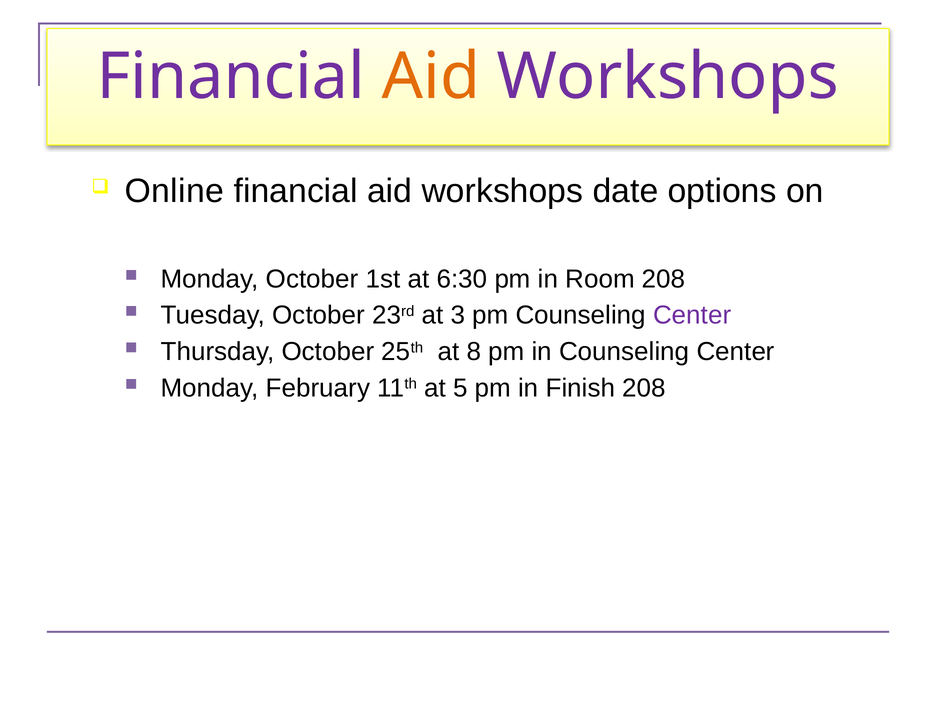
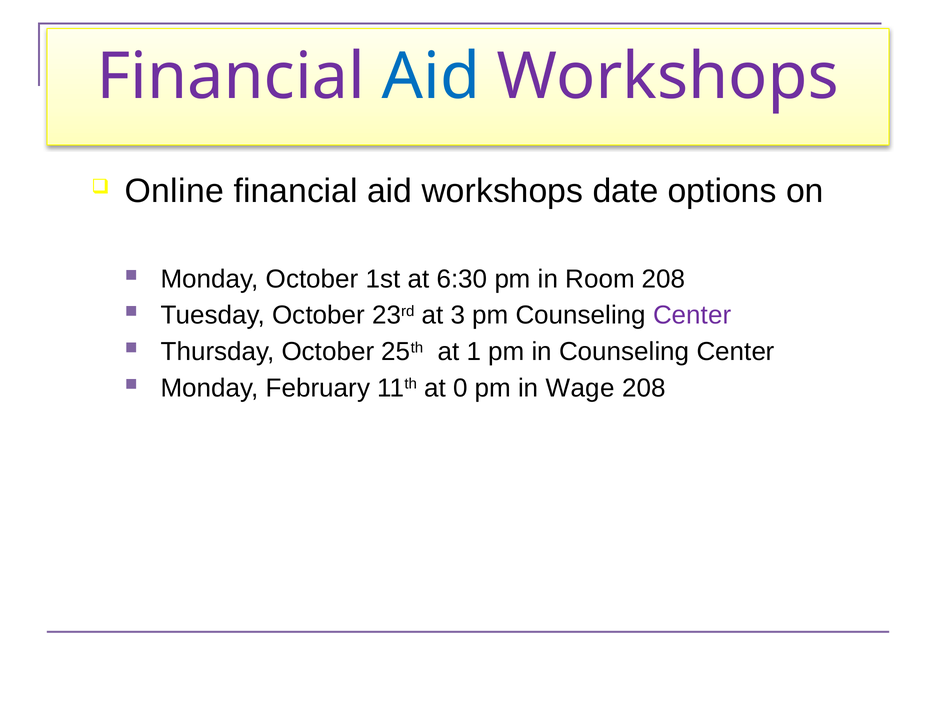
Aid at (431, 77) colour: orange -> blue
8: 8 -> 1
5: 5 -> 0
Finish: Finish -> Wage
